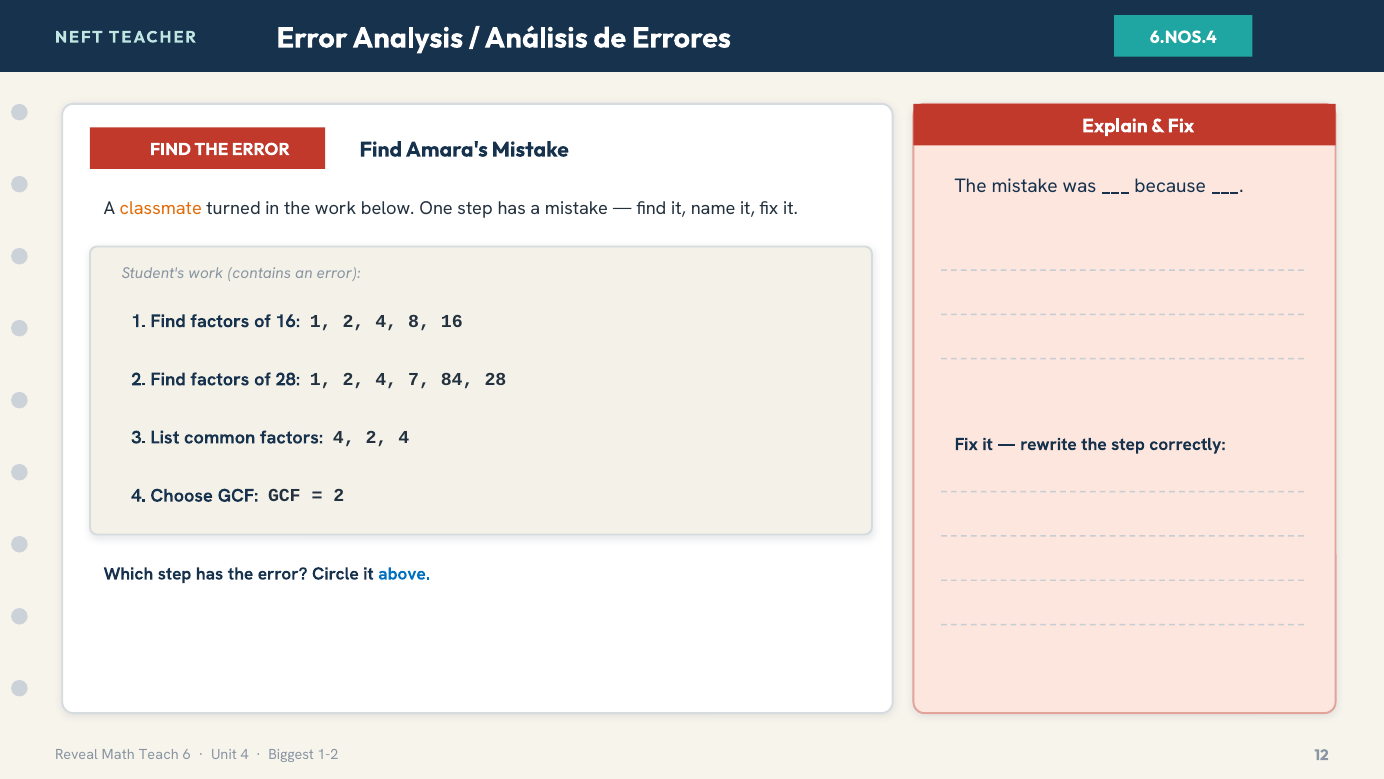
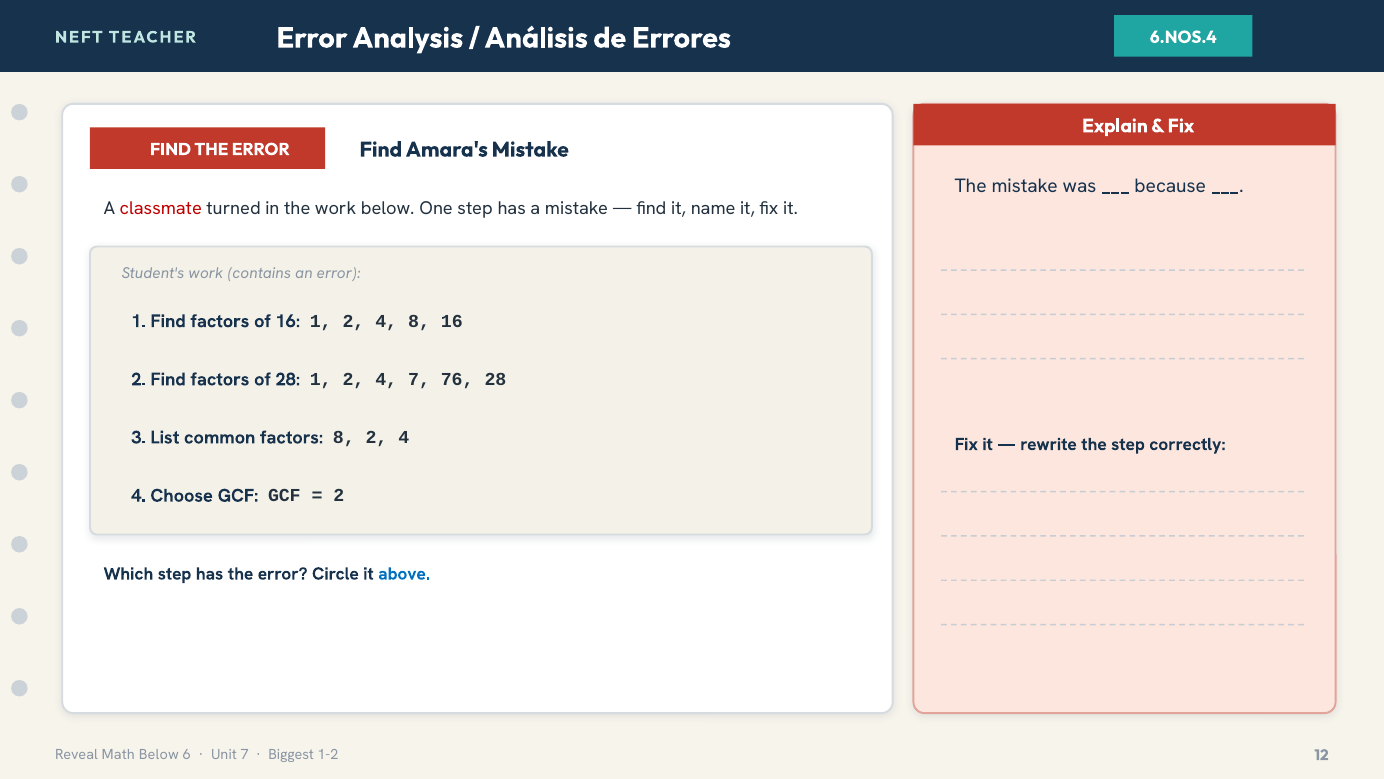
classmate colour: orange -> red
84: 84 -> 76
factors 4: 4 -> 8
Math Teach: Teach -> Below
Unit 4: 4 -> 7
